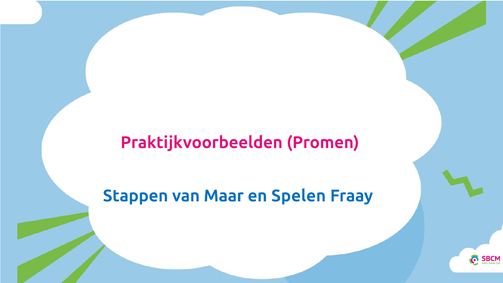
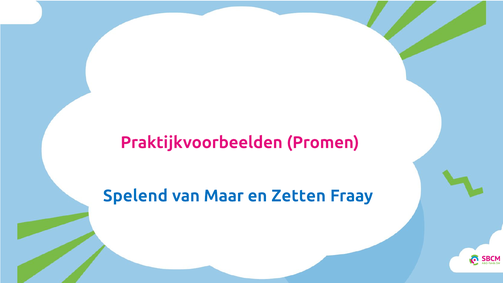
Stappen: Stappen -> Spelend
Spelen: Spelen -> Zetten
